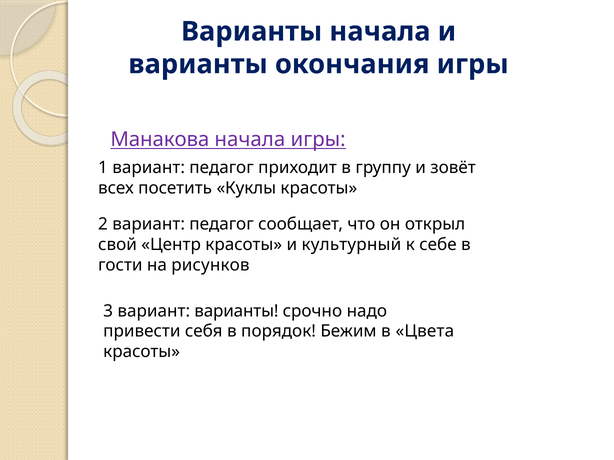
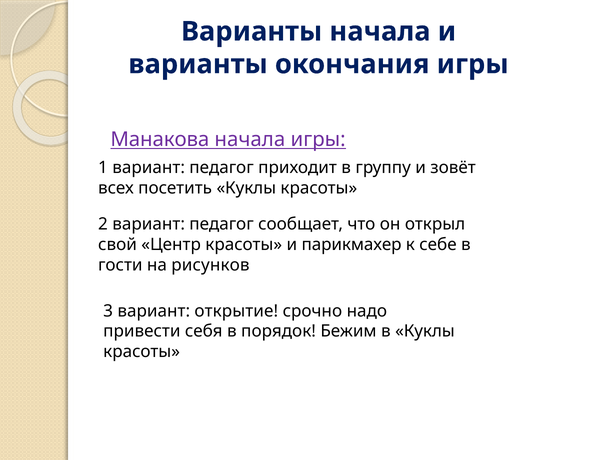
культурный: культурный -> парикмахер
вариант варианты: варианты -> открытие
в Цвета: Цвета -> Куклы
